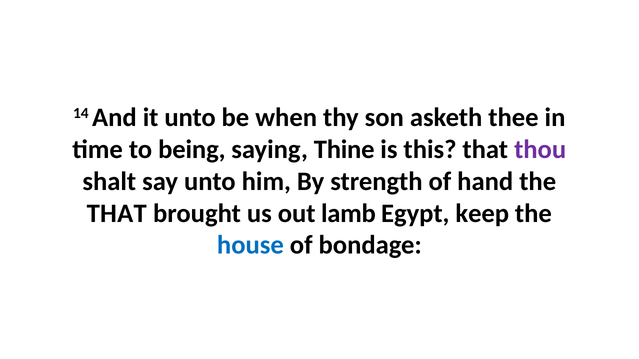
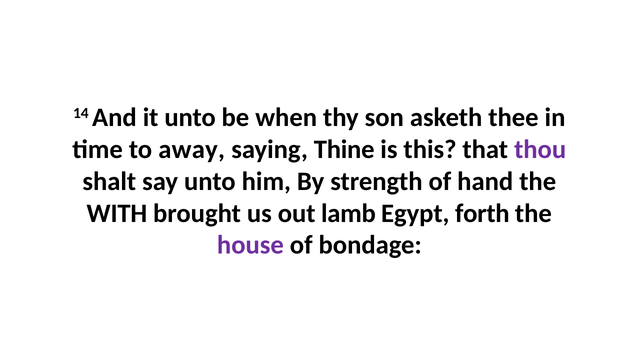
being: being -> away
THAT at (117, 214): THAT -> WITH
keep: keep -> forth
house colour: blue -> purple
